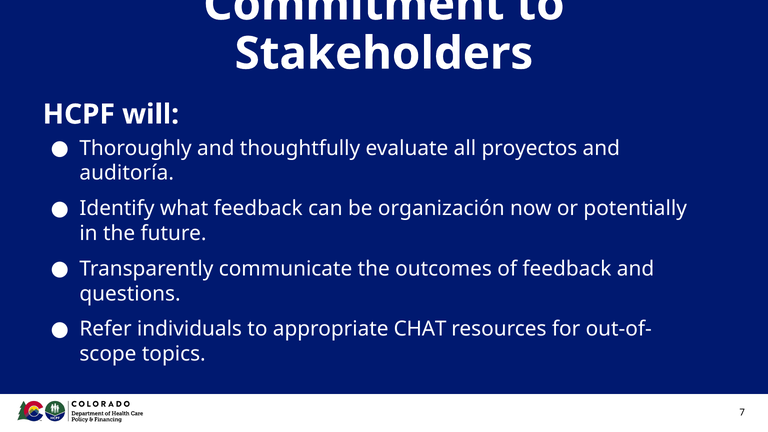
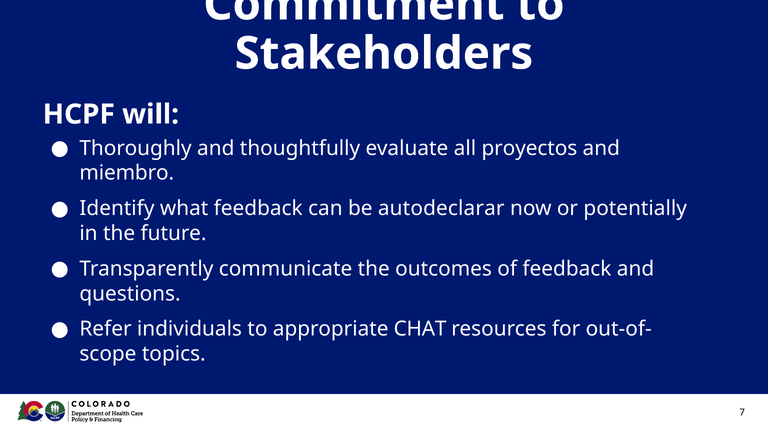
auditoría: auditoría -> miembro
organización: organización -> autodeclarar
